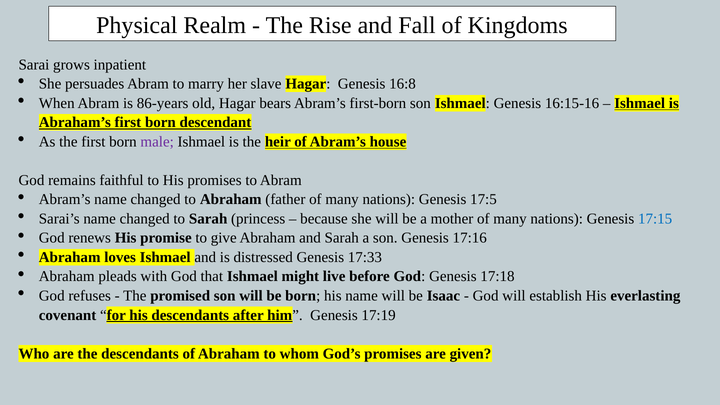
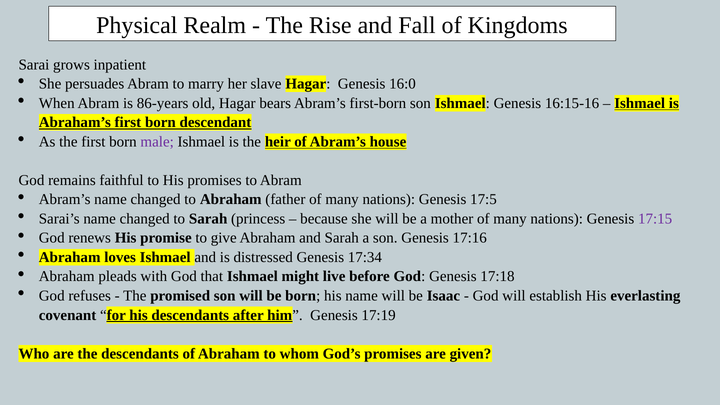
16:8: 16:8 -> 16:0
17:15 colour: blue -> purple
17:33: 17:33 -> 17:34
